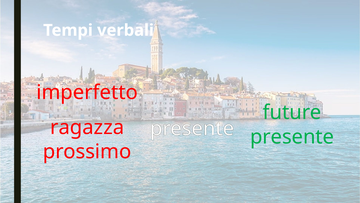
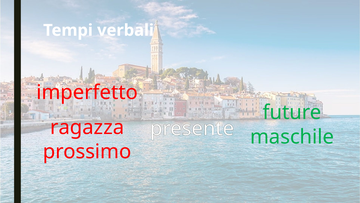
presente at (292, 137): presente -> maschile
